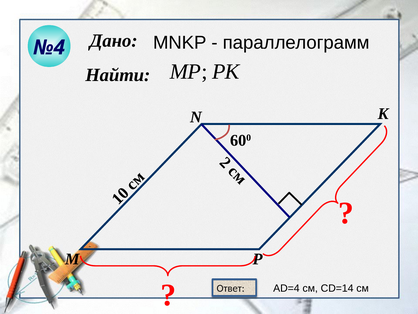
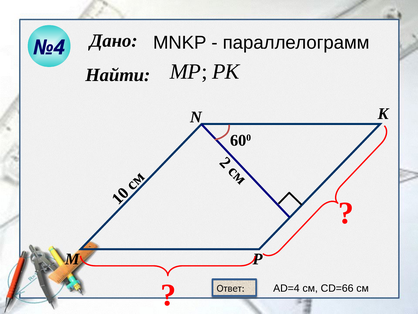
CD=14: CD=14 -> CD=66
